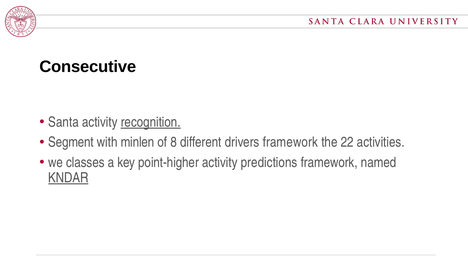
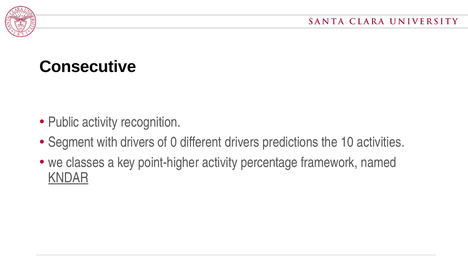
Santa: Santa -> Public
recognition underline: present -> none
with minlen: minlen -> drivers
8: 8 -> 0
drivers framework: framework -> predictions
22: 22 -> 10
predictions: predictions -> percentage
